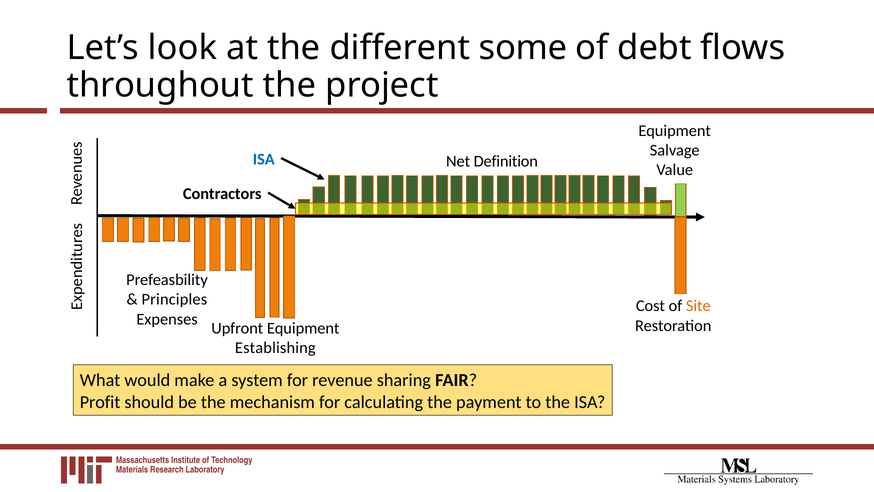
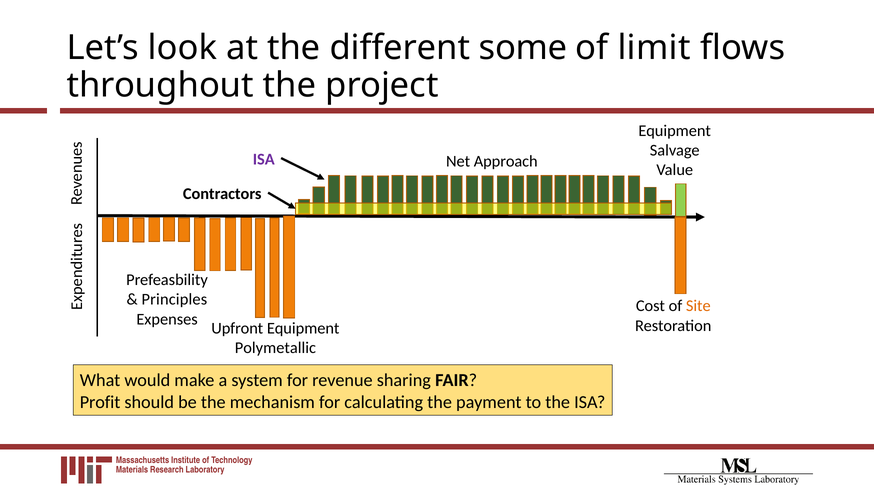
debt: debt -> limit
ISA at (264, 159) colour: blue -> purple
Definition: Definition -> Approach
Establishing: Establishing -> Polymetallic
